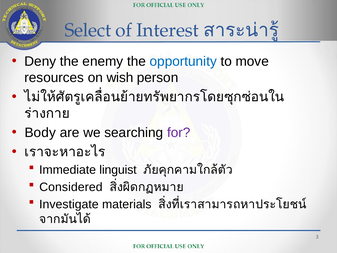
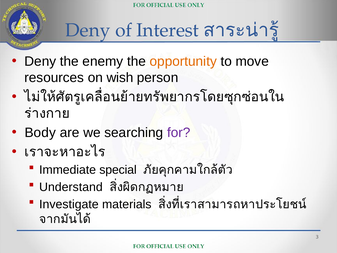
Select at (88, 30): Select -> Deny
opportunity colour: blue -> orange
linguist: linguist -> special
Considered: Considered -> Understand
